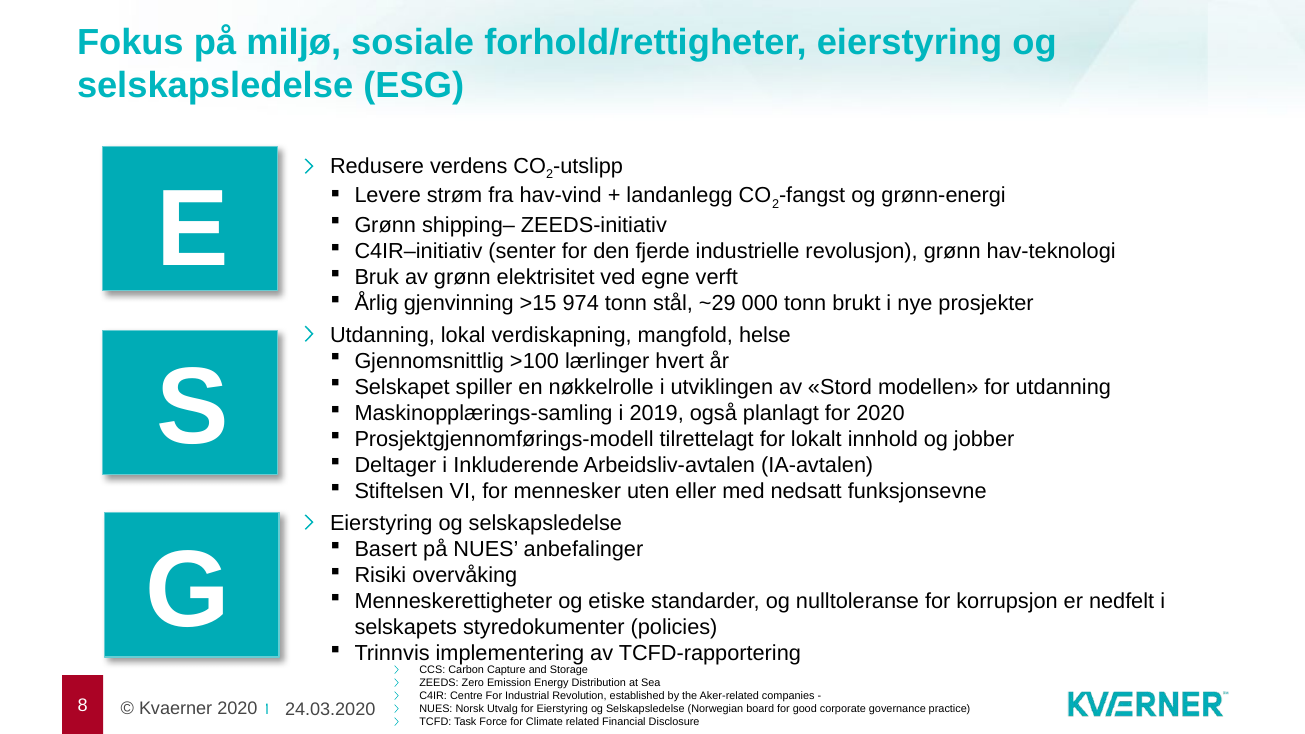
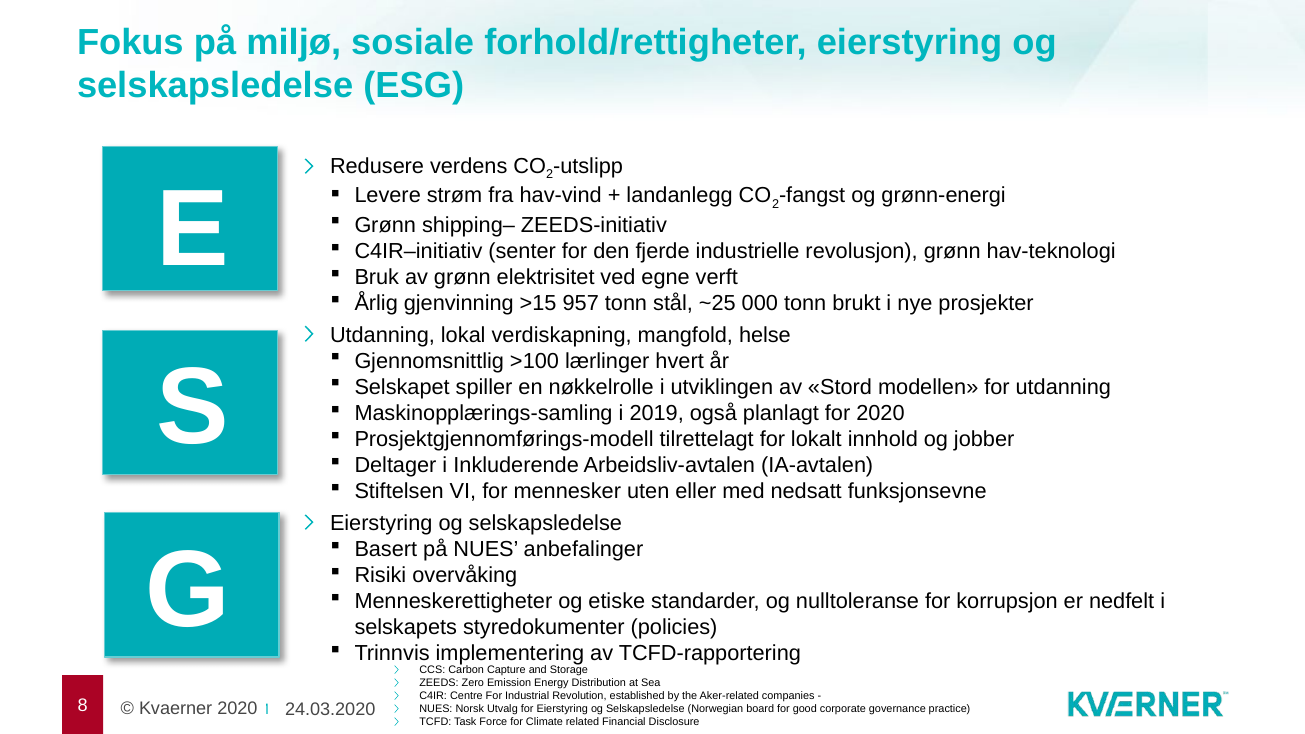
974: 974 -> 957
~29: ~29 -> ~25
